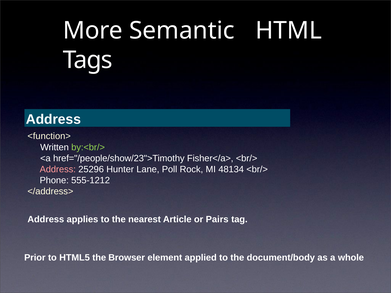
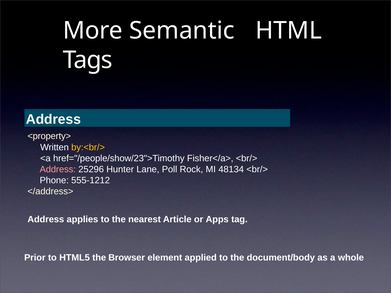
<function>: <function> -> <property>
by:<br/> colour: light green -> yellow
Pairs: Pairs -> Apps
